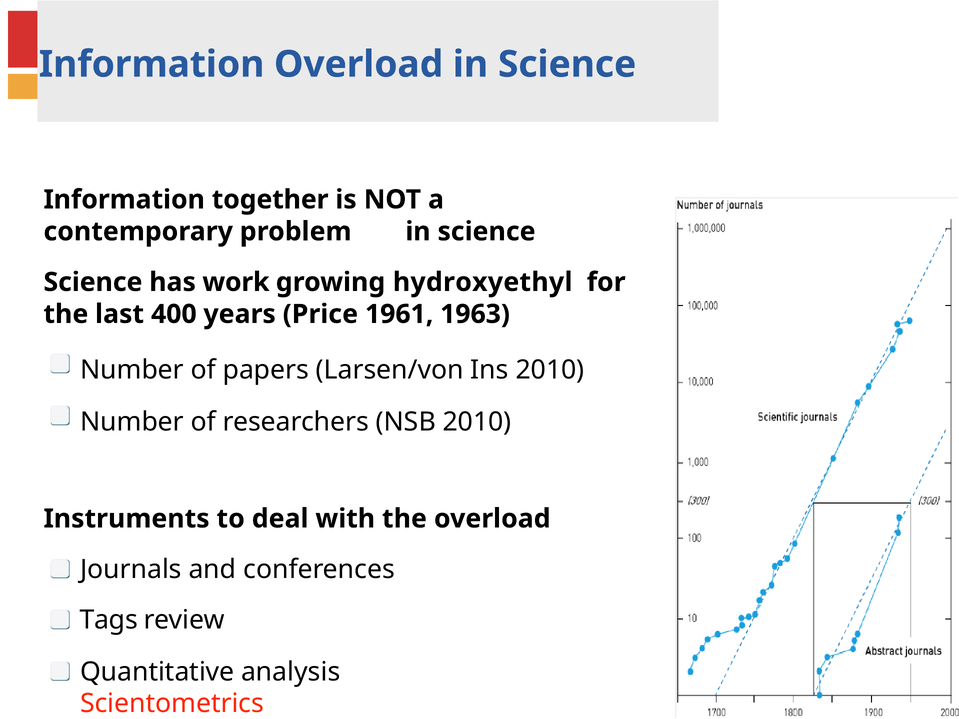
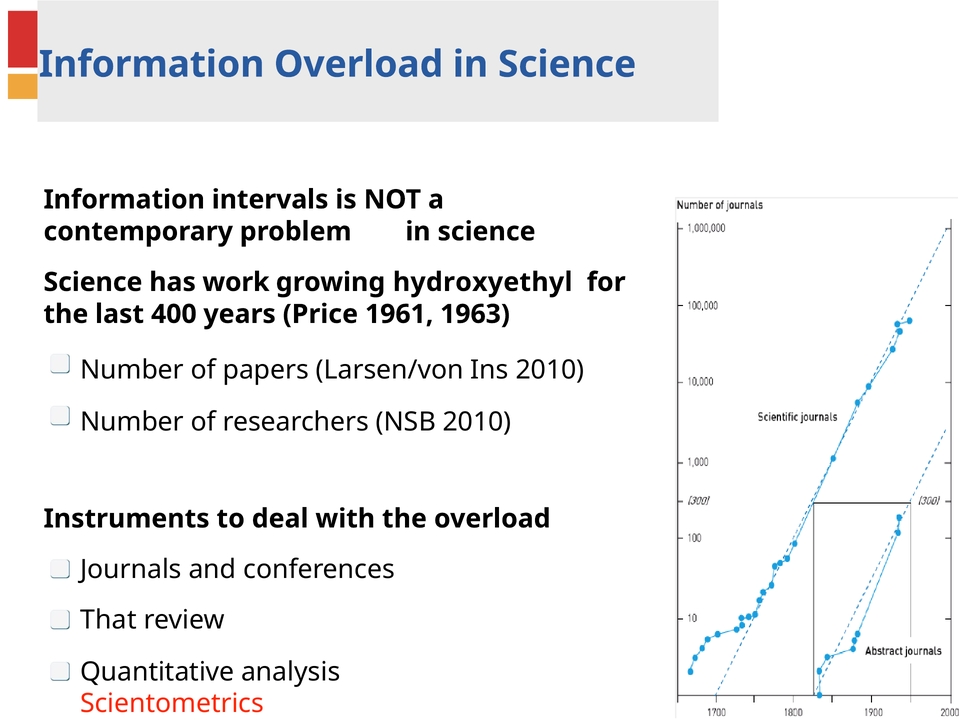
together: together -> intervals
Tags: Tags -> That
